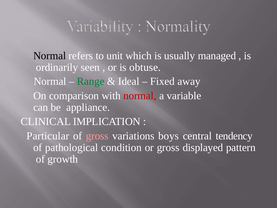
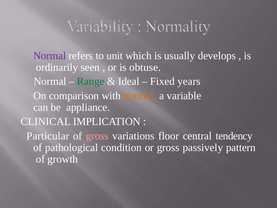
Normal at (50, 56) colour: black -> purple
managed: managed -> develops
away: away -> years
normal at (140, 96) colour: red -> orange
boys: boys -> floor
displayed: displayed -> passively
